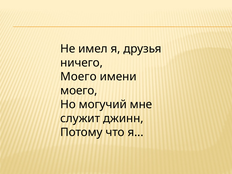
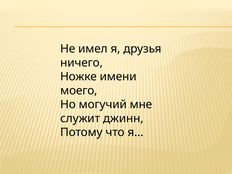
Моего at (78, 77): Моего -> Ножке
